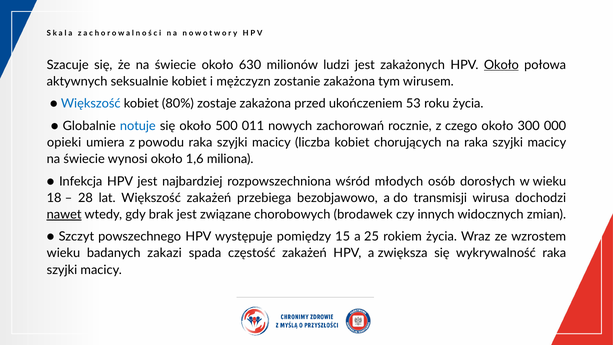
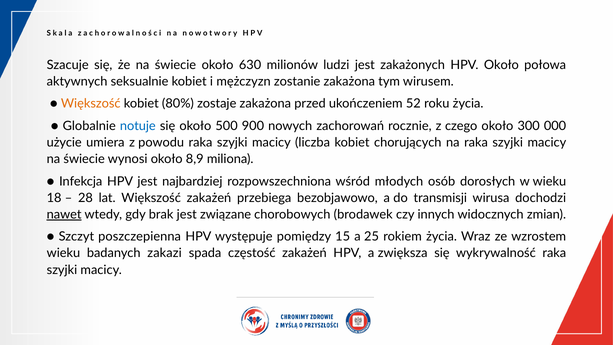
Około at (501, 65) underline: present -> none
Większość at (91, 104) colour: blue -> orange
53: 53 -> 52
011: 011 -> 900
opieki: opieki -> użycie
1,6: 1,6 -> 8,9
powszechnego: powszechnego -> poszczepienna
